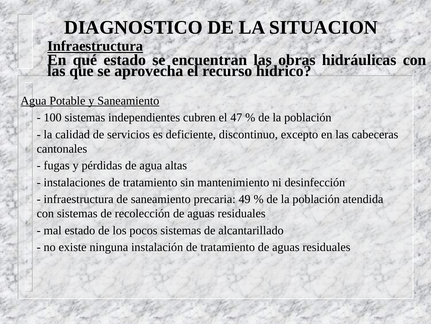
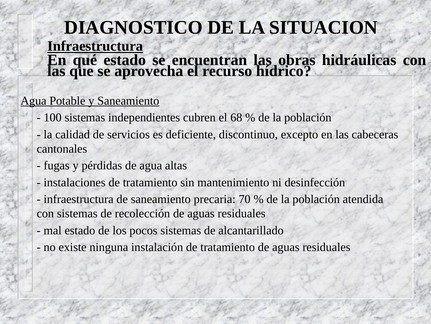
47: 47 -> 68
49: 49 -> 70
